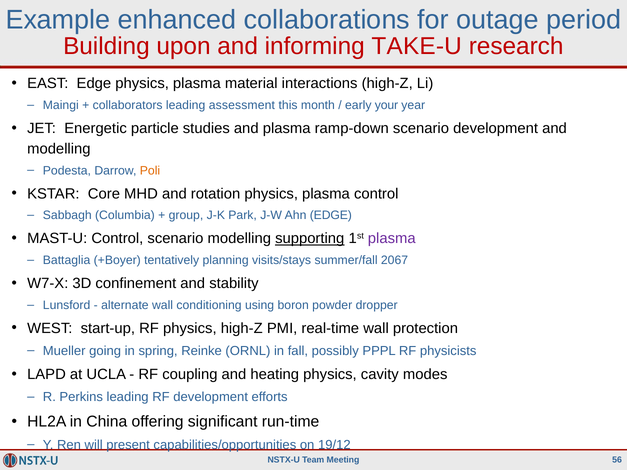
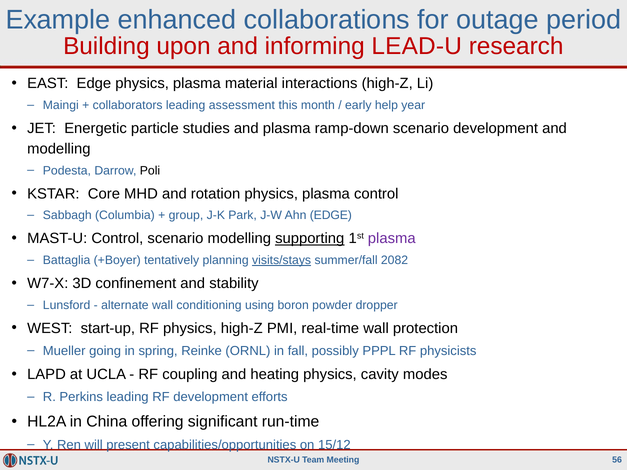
TAKE-U: TAKE-U -> LEAD-U
your: your -> help
Poli colour: orange -> black
visits/stays underline: none -> present
2067: 2067 -> 2082
19/12: 19/12 -> 15/12
